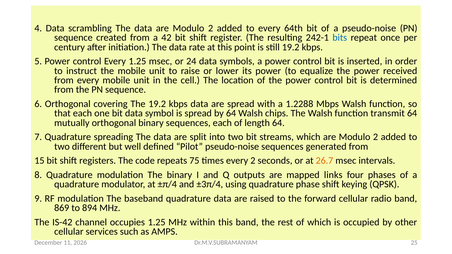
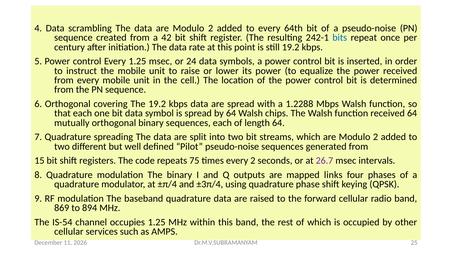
function transmit: transmit -> received
26.7 colour: orange -> purple
IS-42: IS-42 -> IS-54
